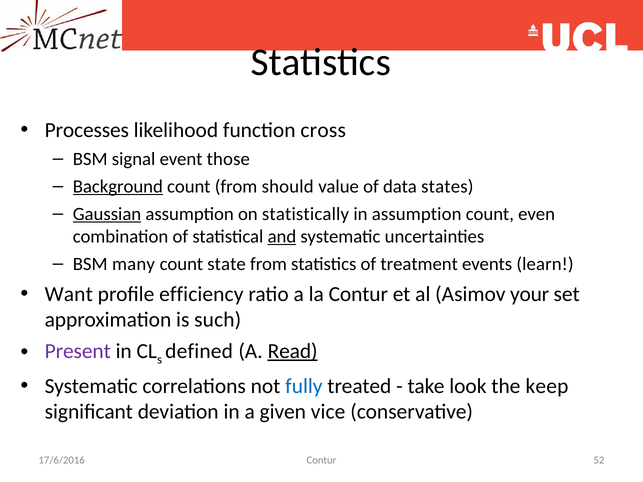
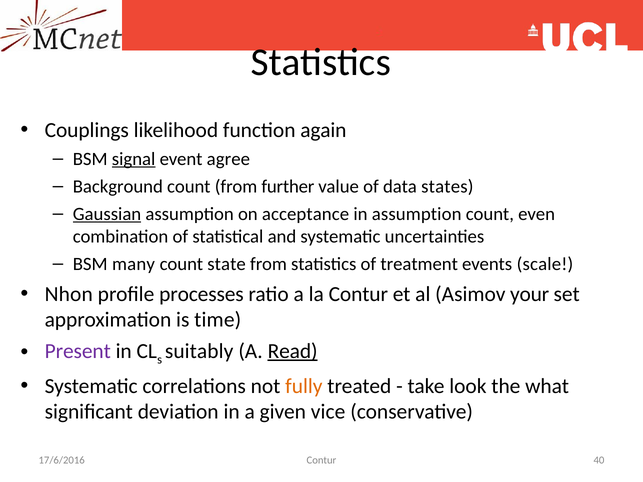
Processes: Processes -> Couplings
cross: cross -> again
signal underline: none -> present
those: those -> agree
Background underline: present -> none
should: should -> further
statistically: statistically -> acceptance
and underline: present -> none
learn: learn -> scale
Want: Want -> Nhon
efficiency: efficiency -> processes
such: such -> time
defined: defined -> suitably
fully colour: blue -> orange
keep: keep -> what
52: 52 -> 40
